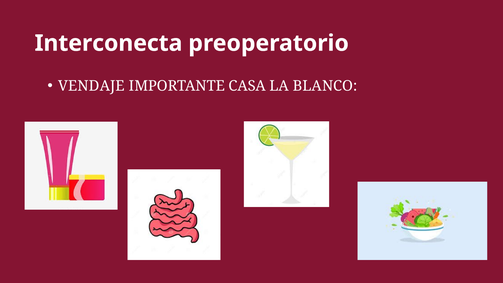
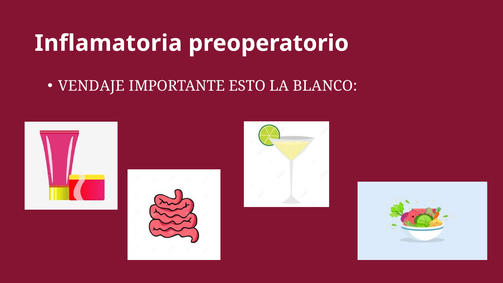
Interconecta: Interconecta -> Inflamatoria
CASA: CASA -> ESTO
